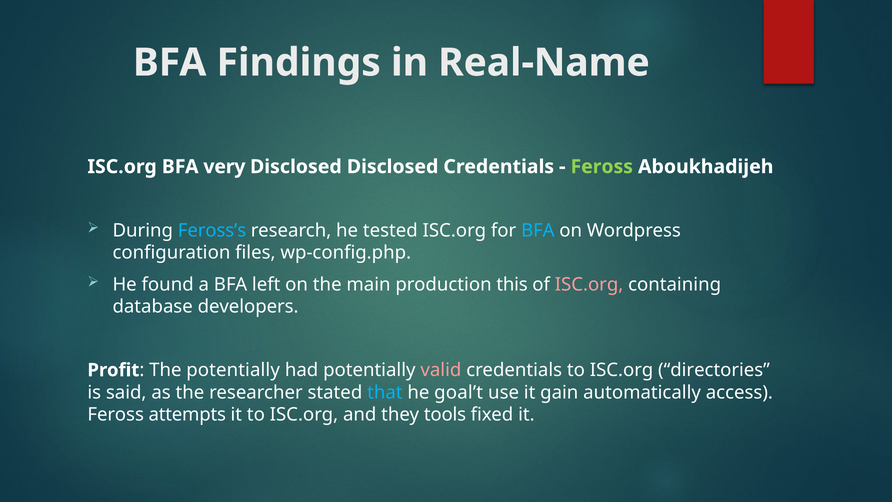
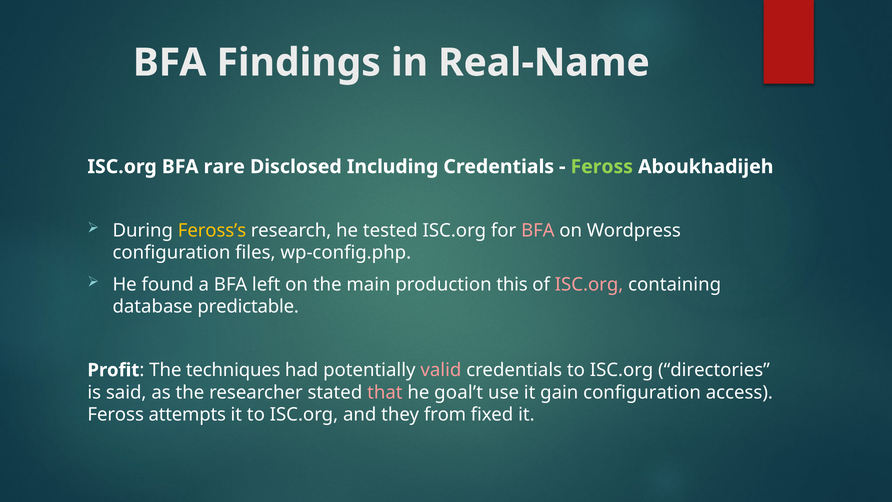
very: very -> rare
Disclosed Disclosed: Disclosed -> Including
Feross’s colour: light blue -> yellow
BFA at (538, 230) colour: light blue -> pink
developers: developers -> predictable
The potentially: potentially -> techniques
that colour: light blue -> pink
gain automatically: automatically -> configuration
tools: tools -> from
